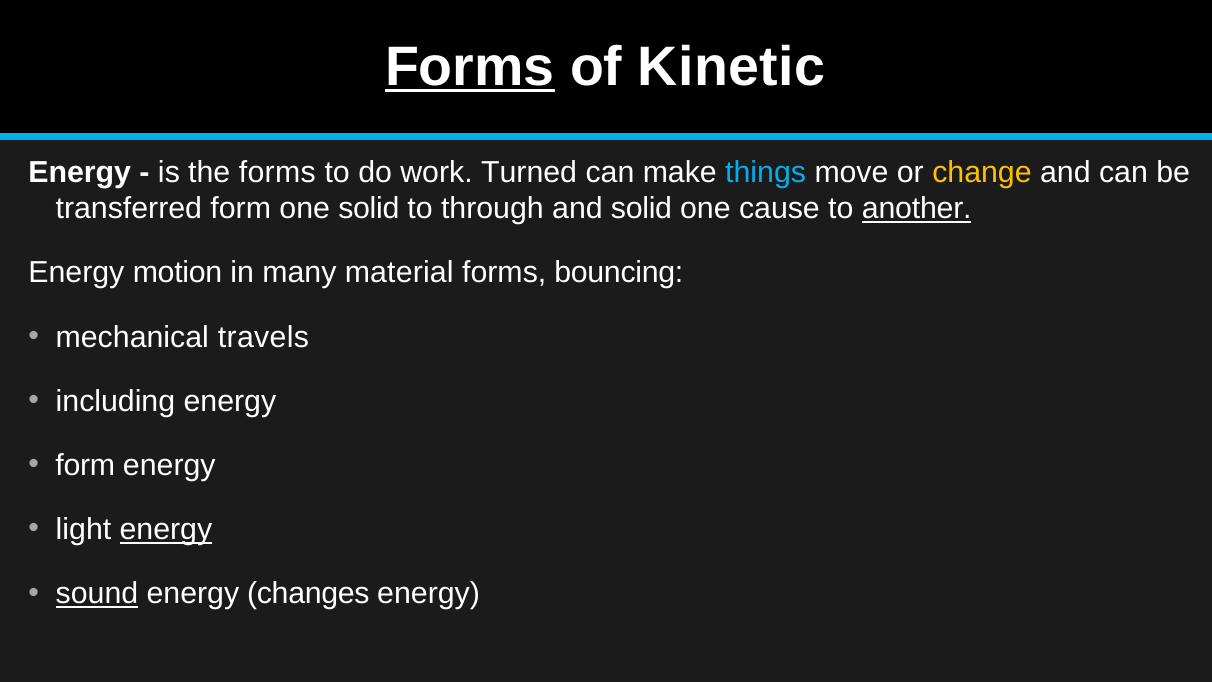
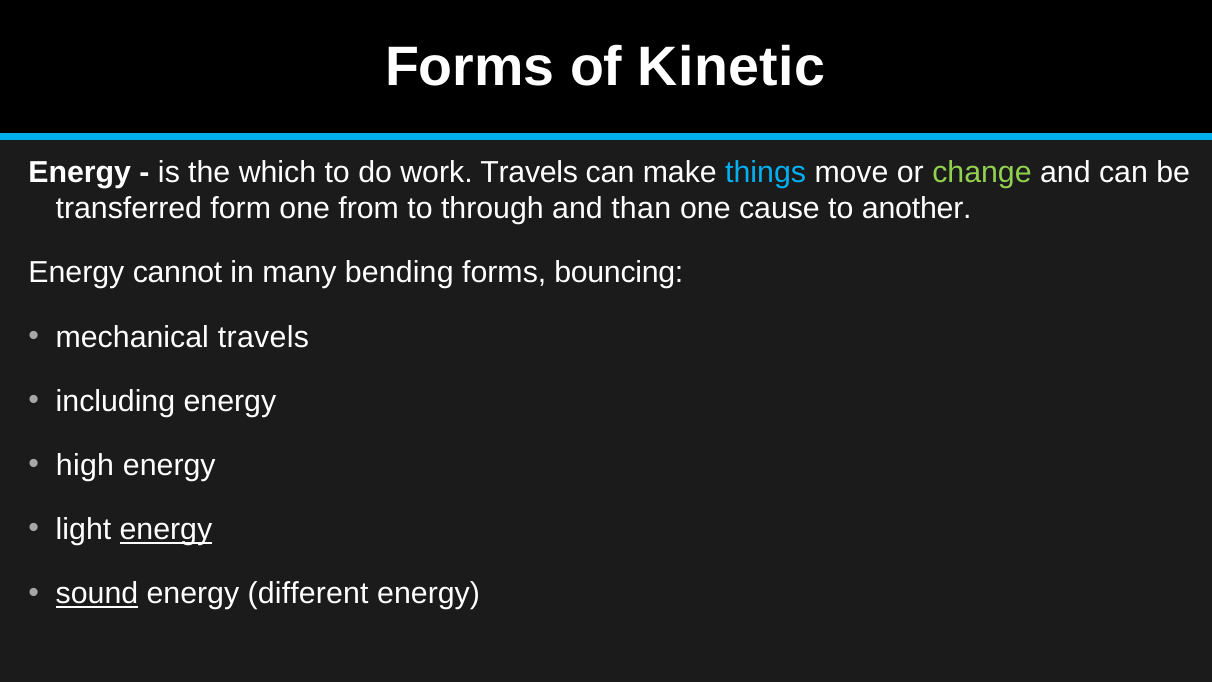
Forms at (470, 67) underline: present -> none
the forms: forms -> which
work Turned: Turned -> Travels
change colour: yellow -> light green
one solid: solid -> from
and solid: solid -> than
another underline: present -> none
motion: motion -> cannot
material: material -> bending
form at (85, 465): form -> high
changes: changes -> different
